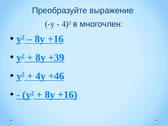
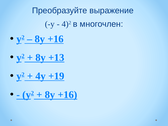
+39: +39 -> +13
+46: +46 -> +19
